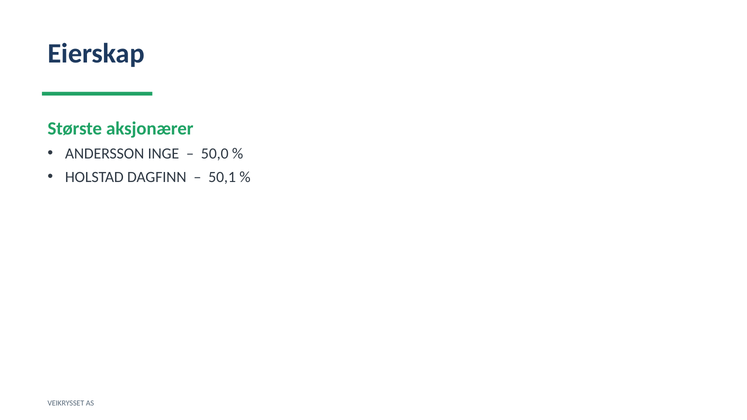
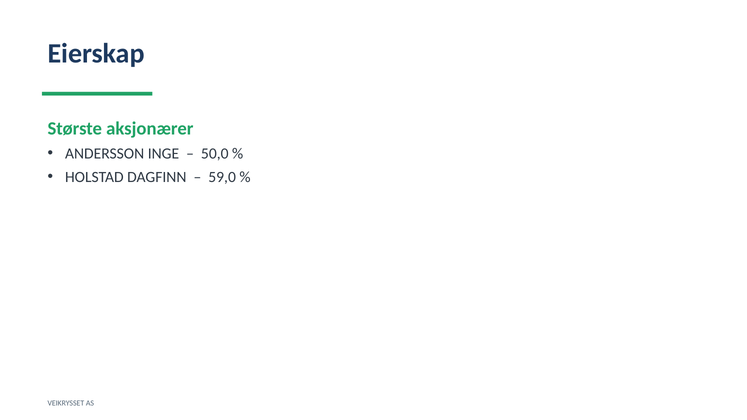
50,1: 50,1 -> 59,0
